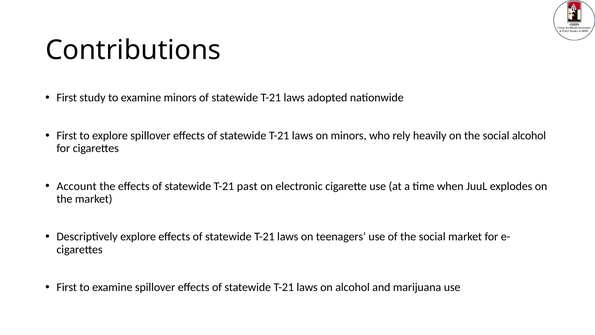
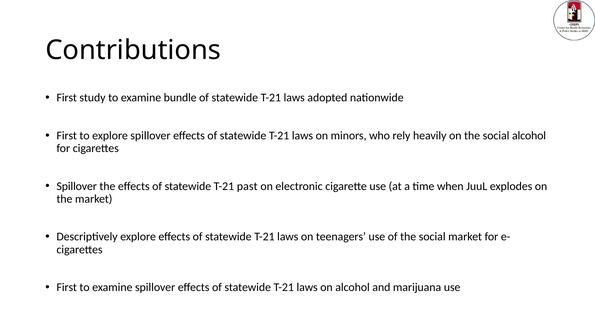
examine minors: minors -> bundle
Account at (77, 186): Account -> Spillover
